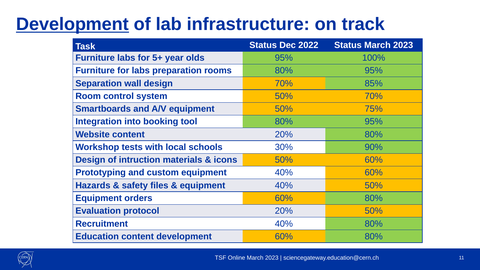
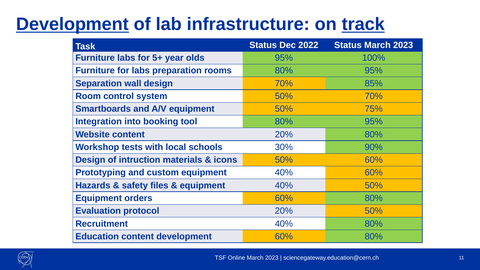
track underline: none -> present
